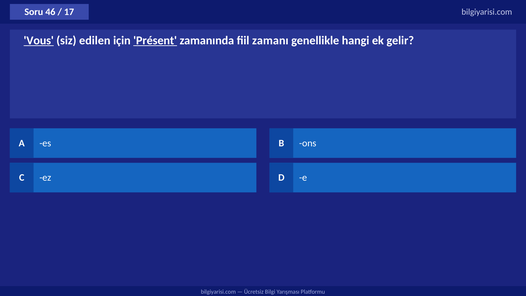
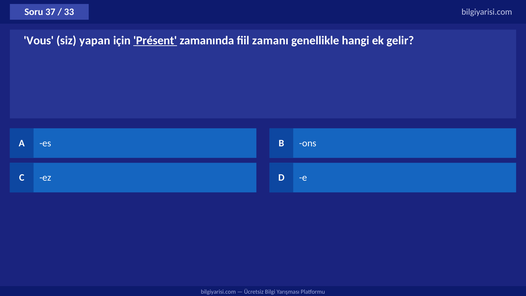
46: 46 -> 37
17: 17 -> 33
Vous underline: present -> none
edilen: edilen -> yapan
